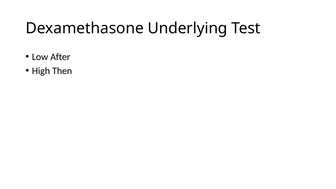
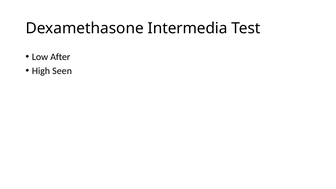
Underlying: Underlying -> Intermedia
Then: Then -> Seen
